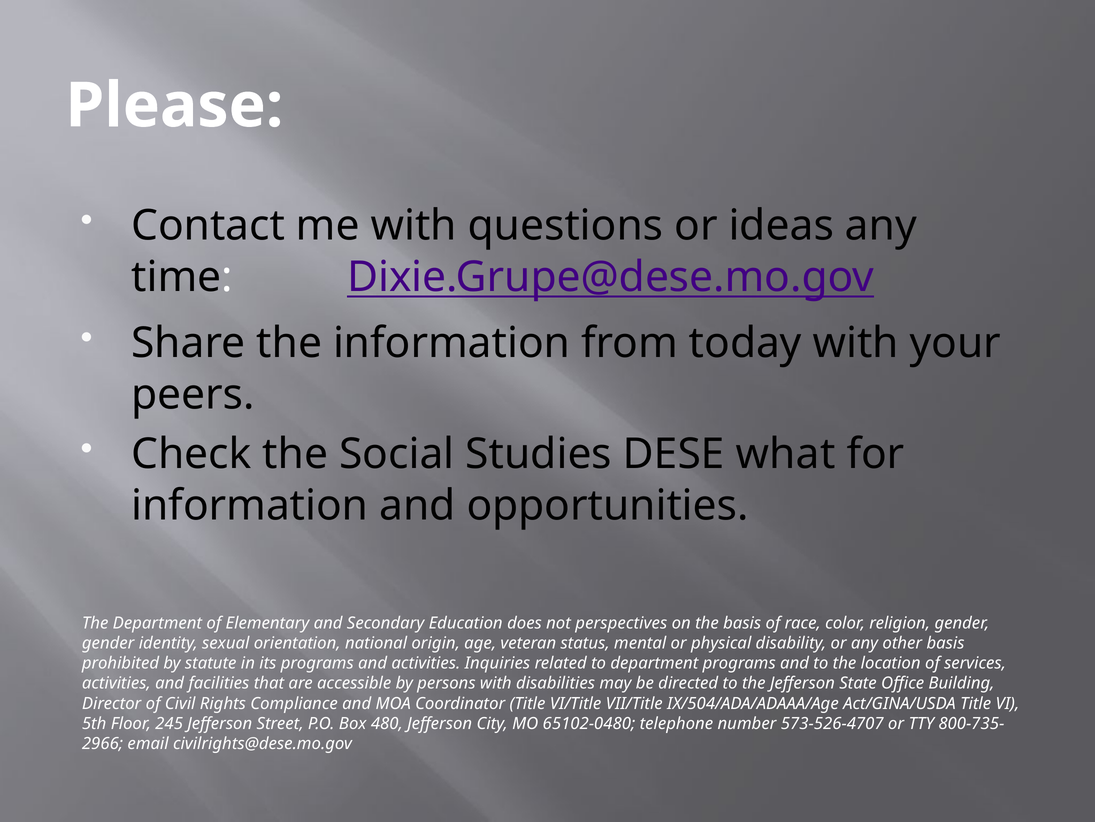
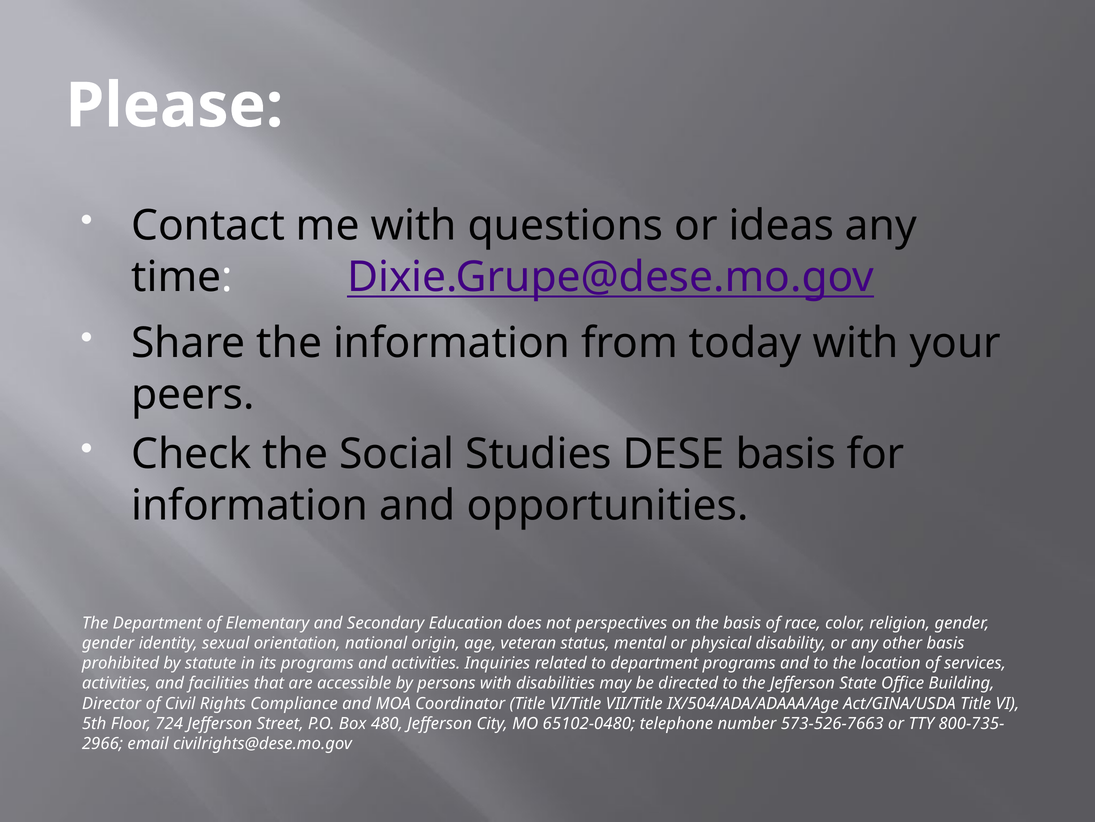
DESE what: what -> basis
245: 245 -> 724
573-526-4707: 573-526-4707 -> 573-526-7663
